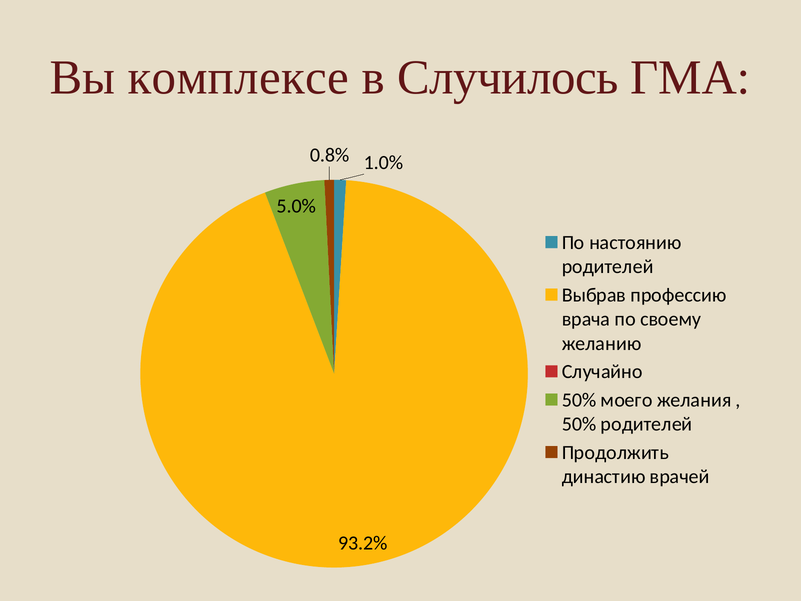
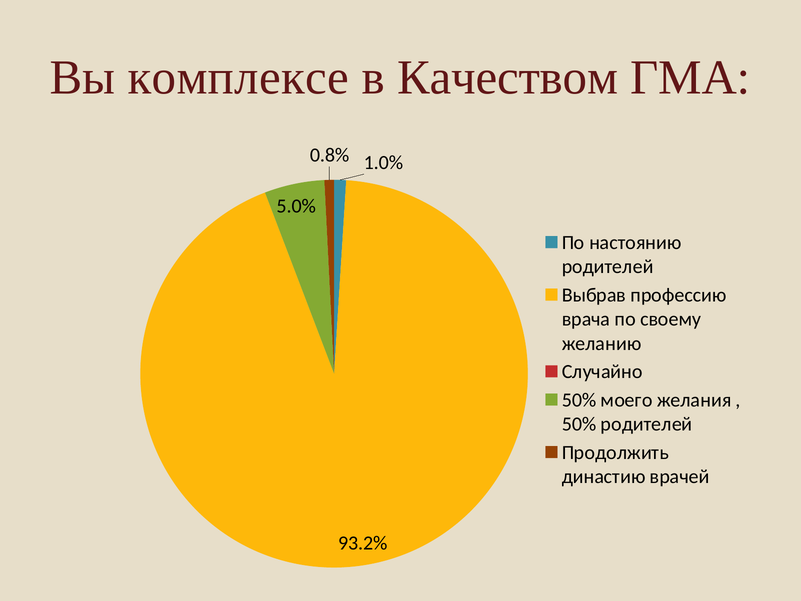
Случилось: Случилось -> Качеством
